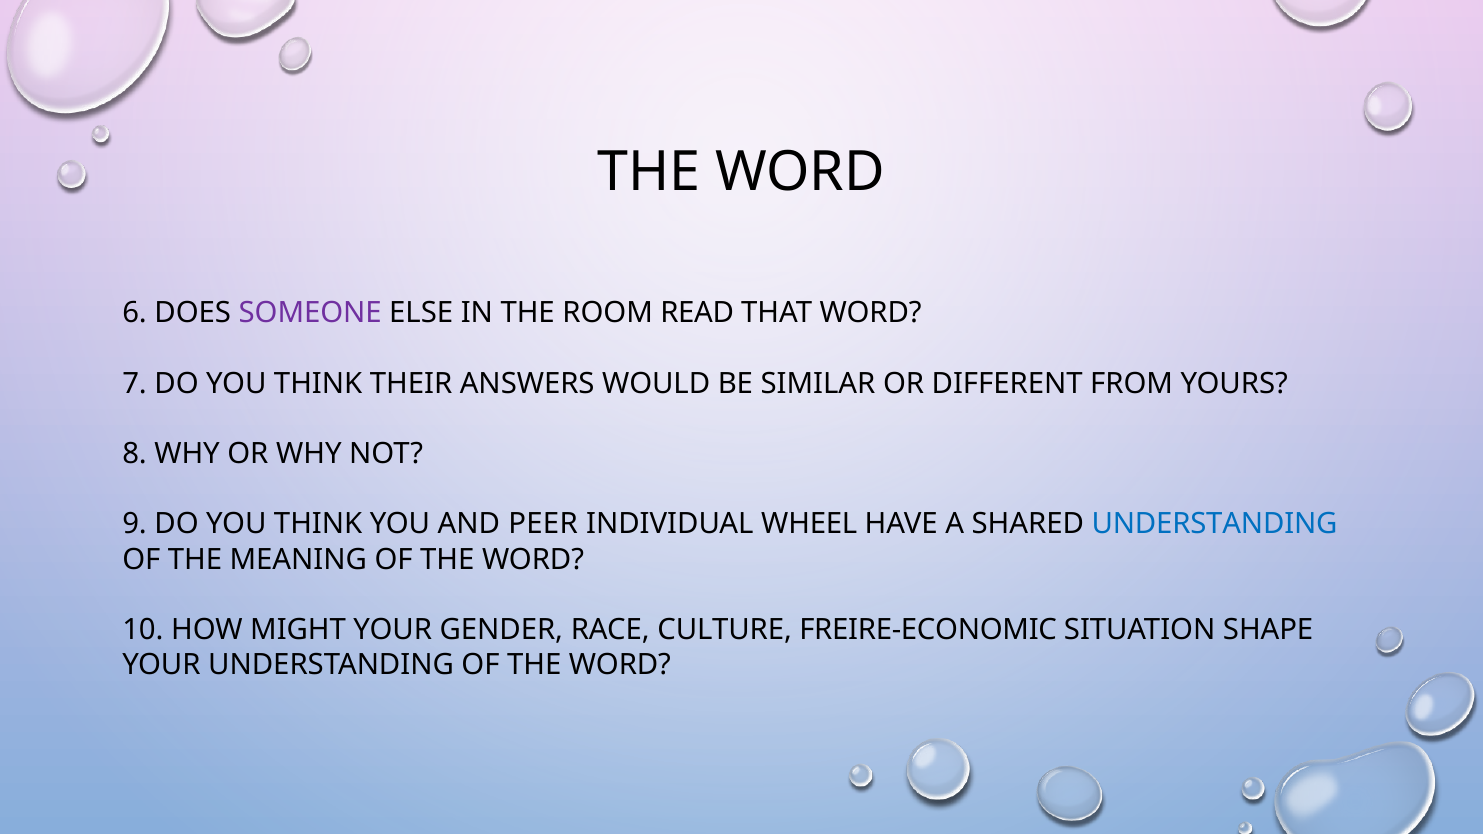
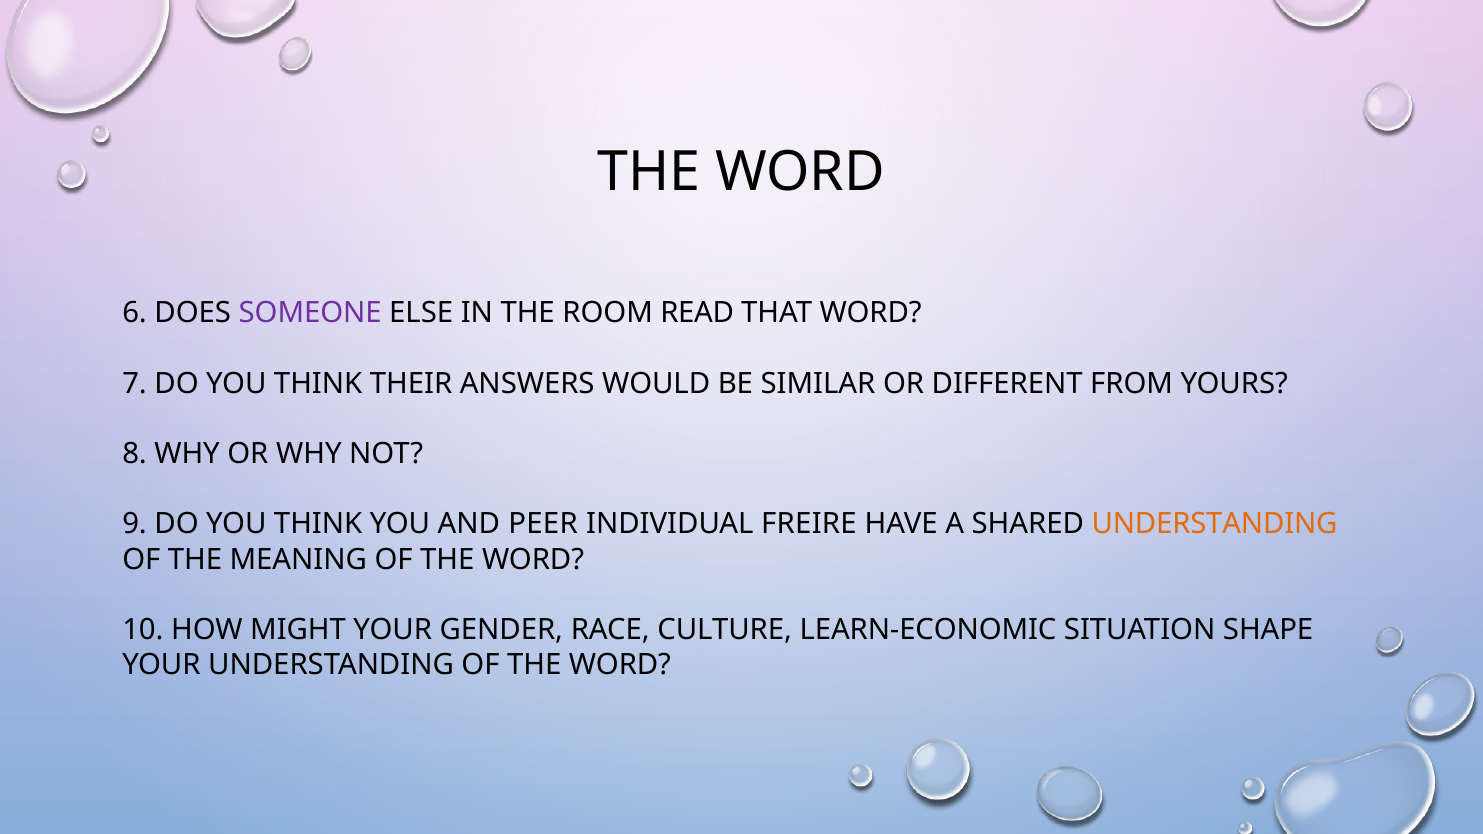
WHEEL: WHEEL -> FREIRE
UNDERSTANDING at (1215, 524) colour: blue -> orange
FREIRE-ECONOMIC: FREIRE-ECONOMIC -> LEARN-ECONOMIC
